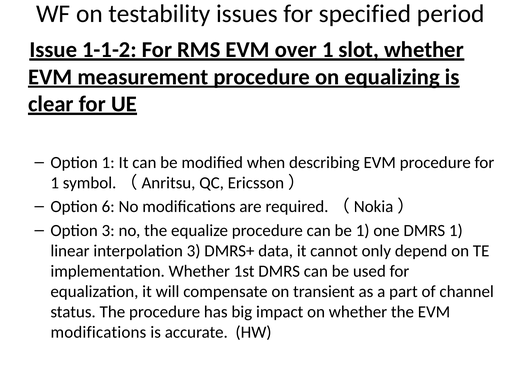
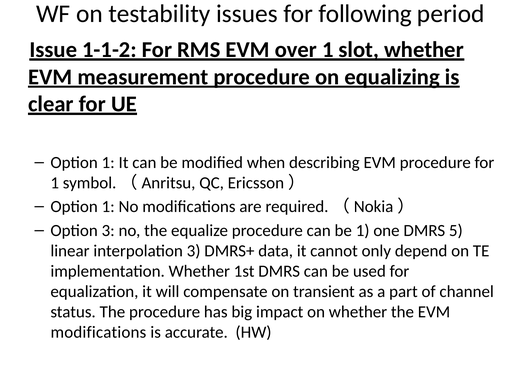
specified: specified -> following
6 at (108, 207): 6 -> 1
DMRS 1: 1 -> 5
